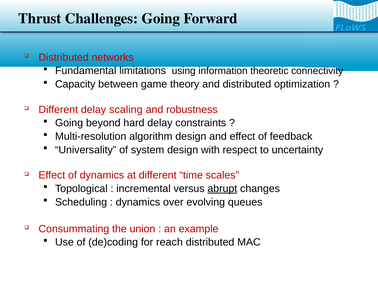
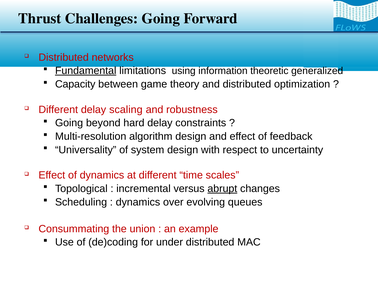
Fundamental underline: none -> present
connectivity: connectivity -> generalized
reach: reach -> under
